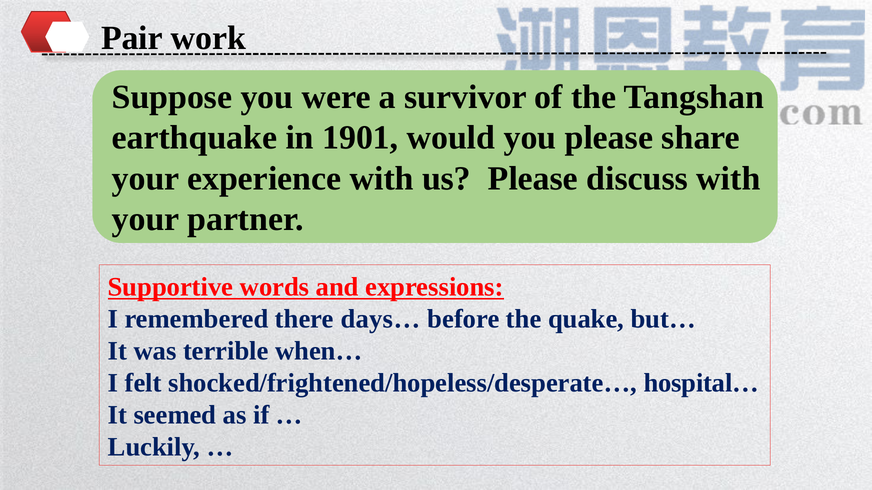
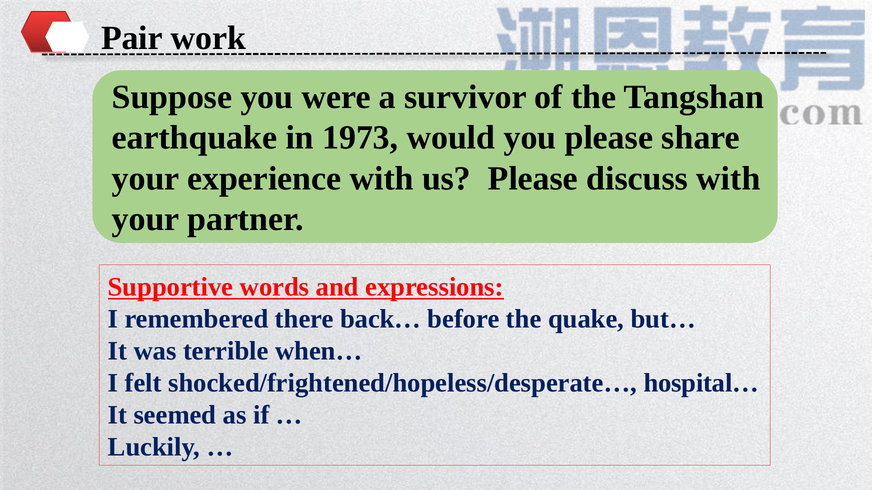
1901: 1901 -> 1973
days…: days… -> back…
